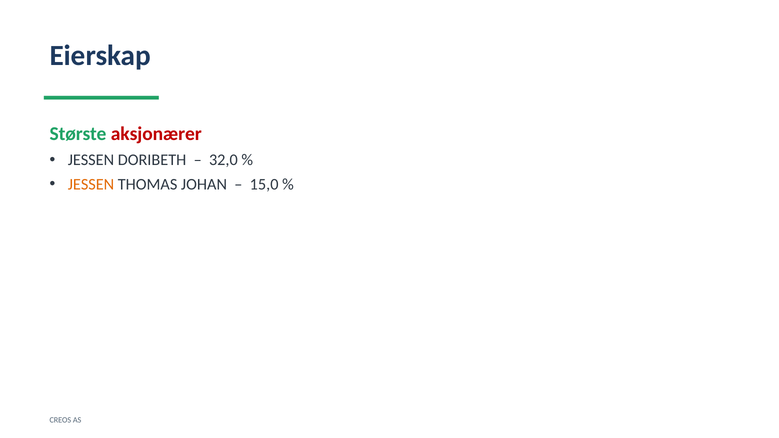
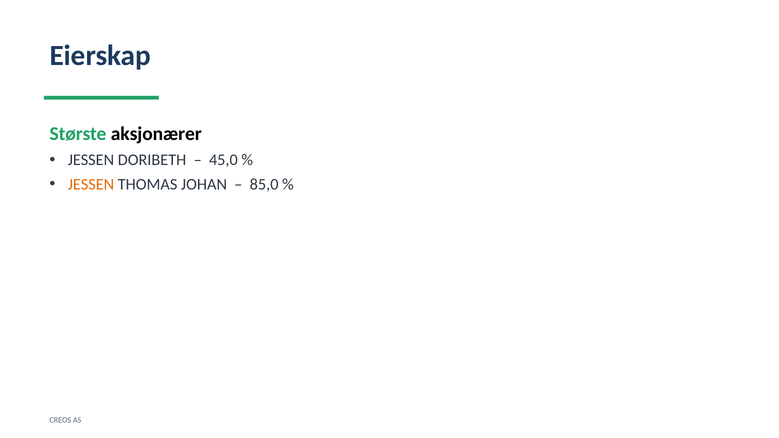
aksjonærer colour: red -> black
32,0: 32,0 -> 45,0
15,0: 15,0 -> 85,0
